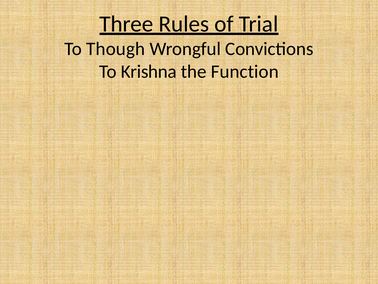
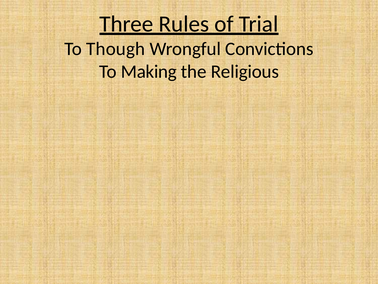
Krishna: Krishna -> Making
Function: Function -> Religious
